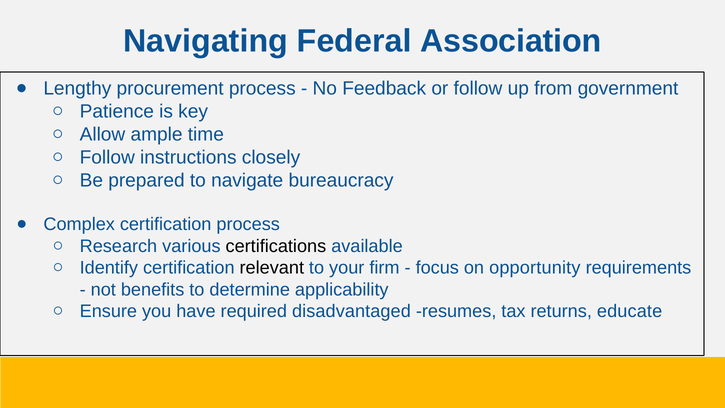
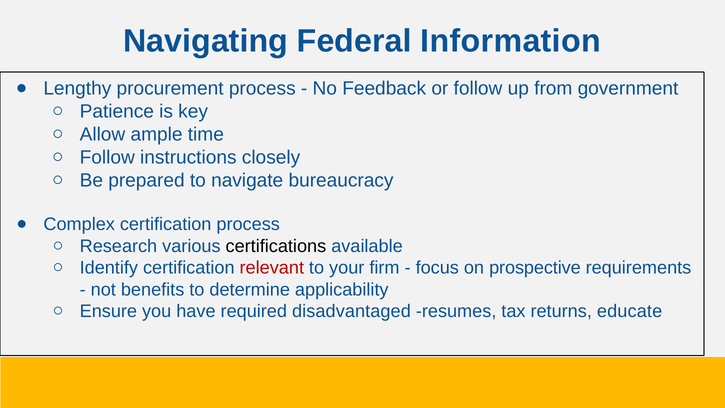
Association: Association -> Information
relevant colour: black -> red
opportunity: opportunity -> prospective
